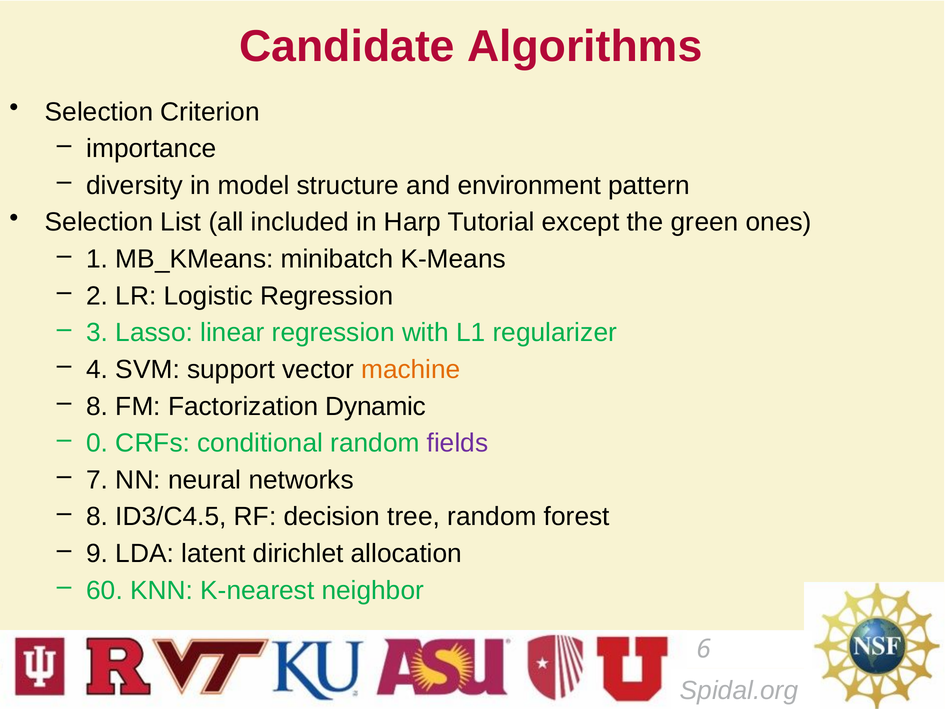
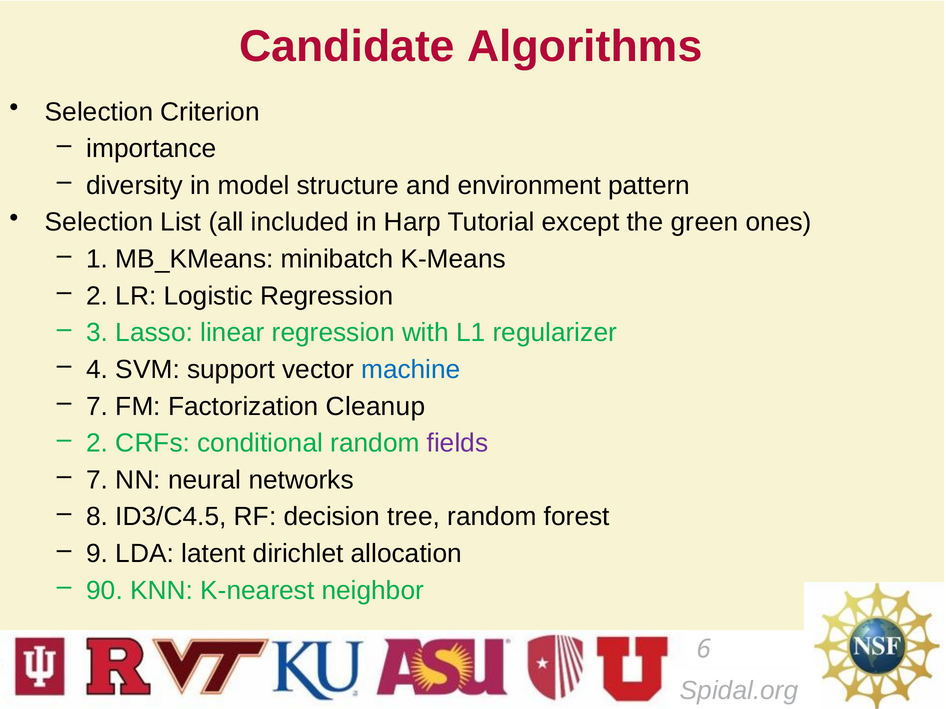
machine colour: orange -> blue
8 at (97, 407): 8 -> 7
Dynamic: Dynamic -> Cleanup
0 at (97, 443): 0 -> 2
60: 60 -> 90
